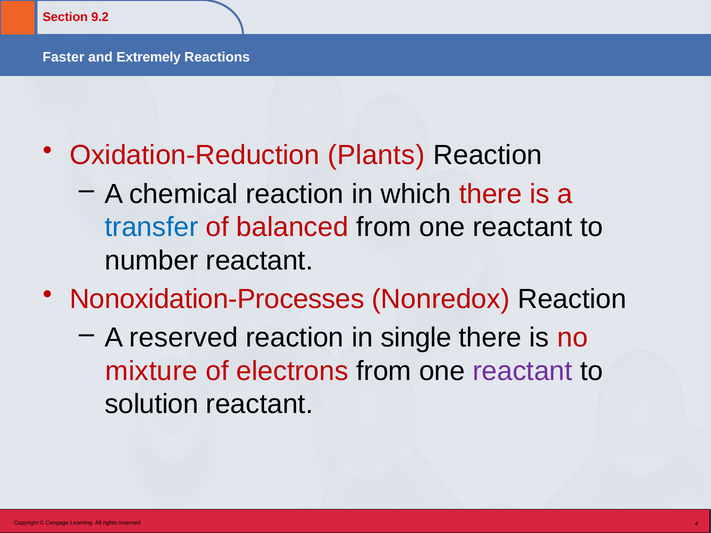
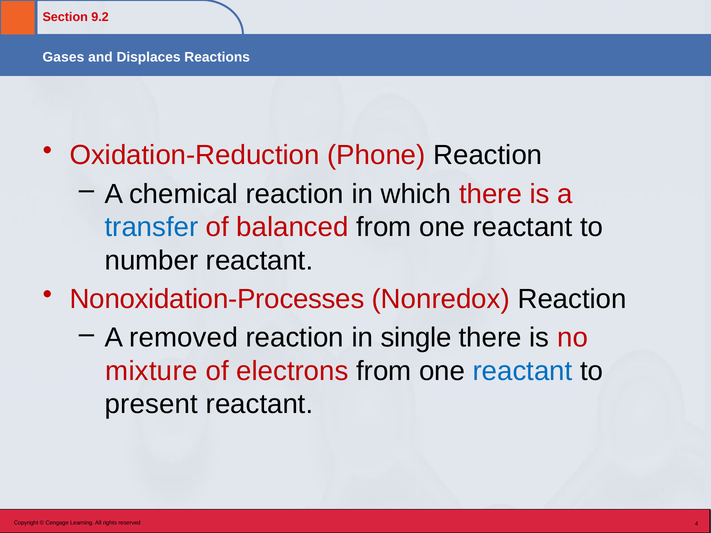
Faster: Faster -> Gases
Extremely: Extremely -> Displaces
Plants: Plants -> Phone
A reserved: reserved -> removed
reactant at (523, 371) colour: purple -> blue
solution: solution -> present
